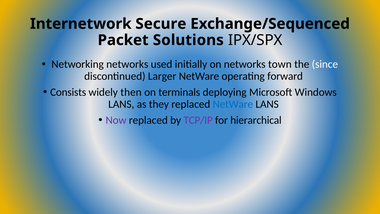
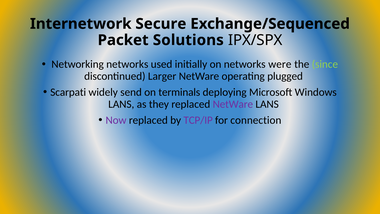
town: town -> were
since colour: white -> light green
forward: forward -> plugged
Consists: Consists -> Scarpati
then: then -> send
NetWare at (233, 104) colour: blue -> purple
hierarchical: hierarchical -> connection
